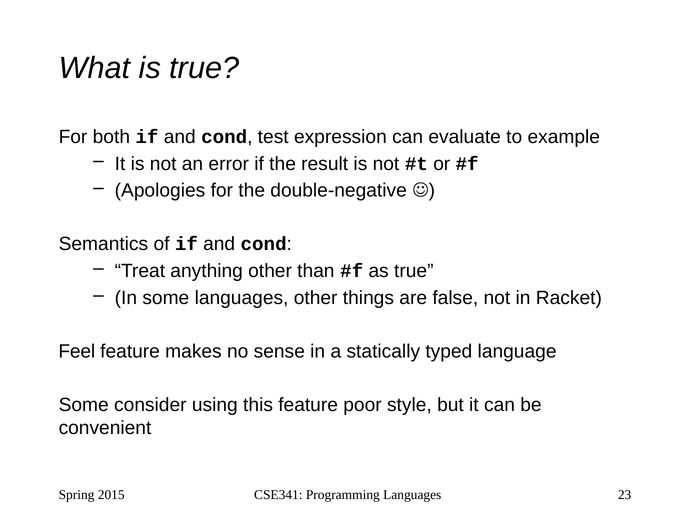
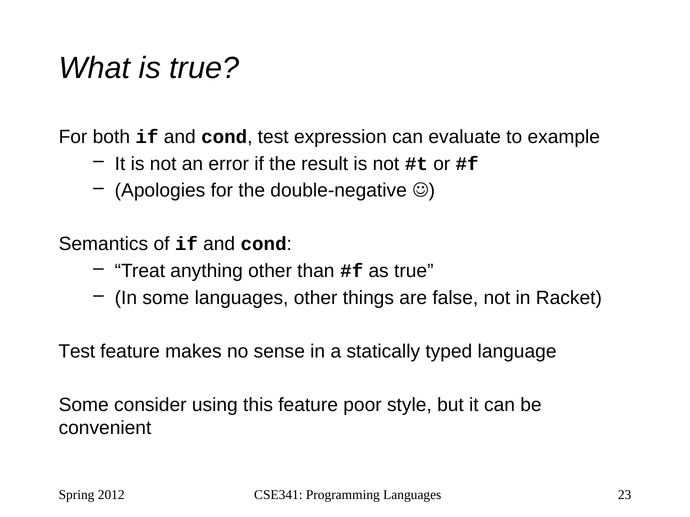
Feel at (77, 352): Feel -> Test
2015: 2015 -> 2012
